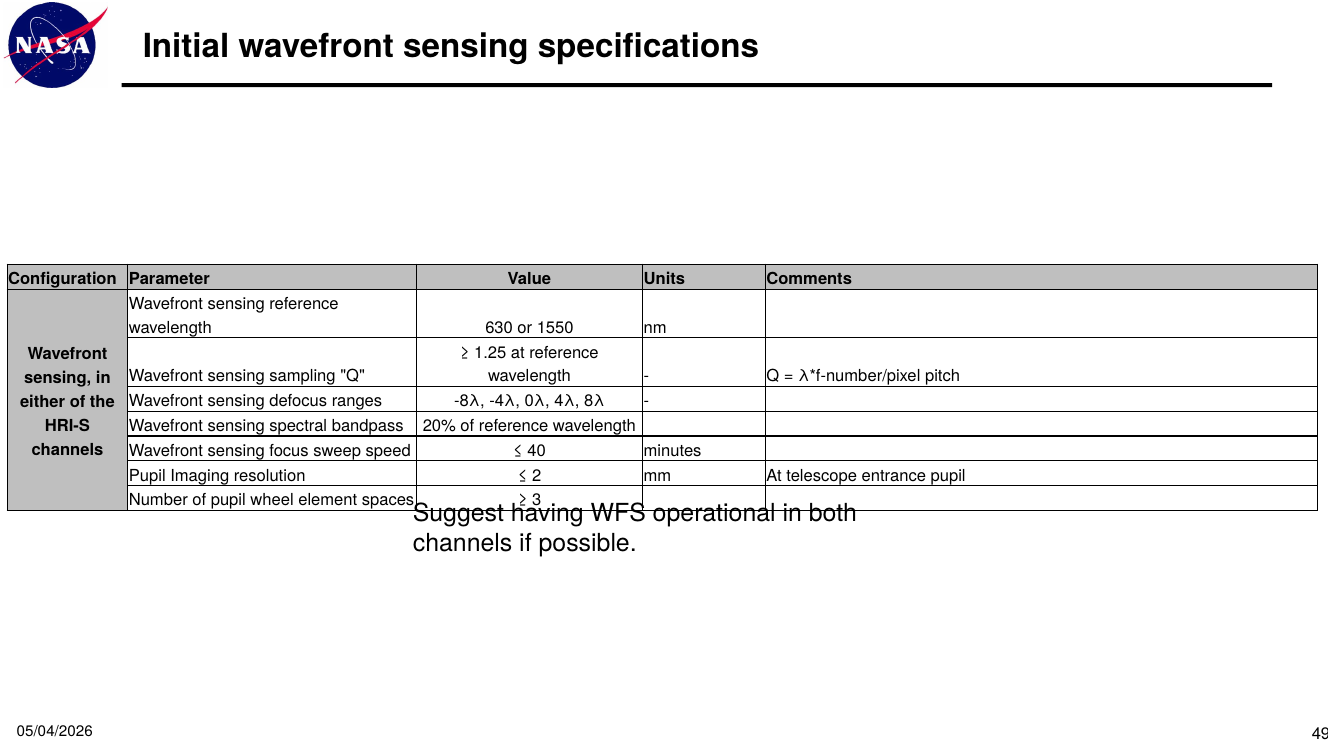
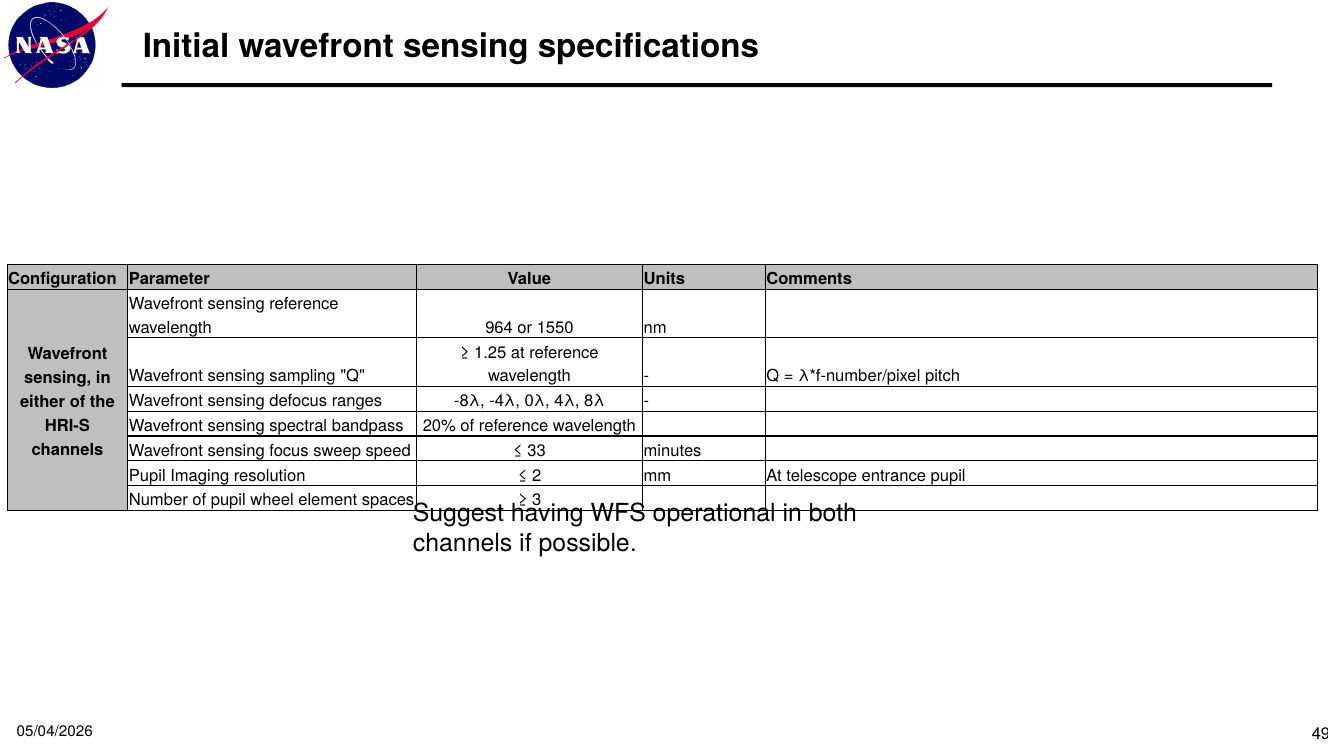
630: 630 -> 964
40: 40 -> 33
